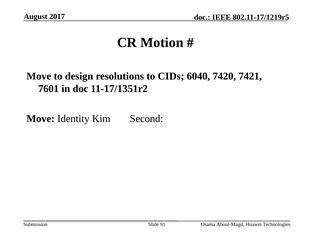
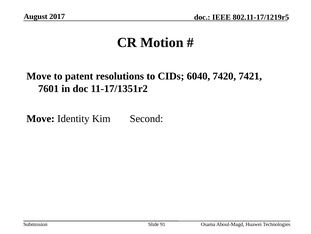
design: design -> patent
